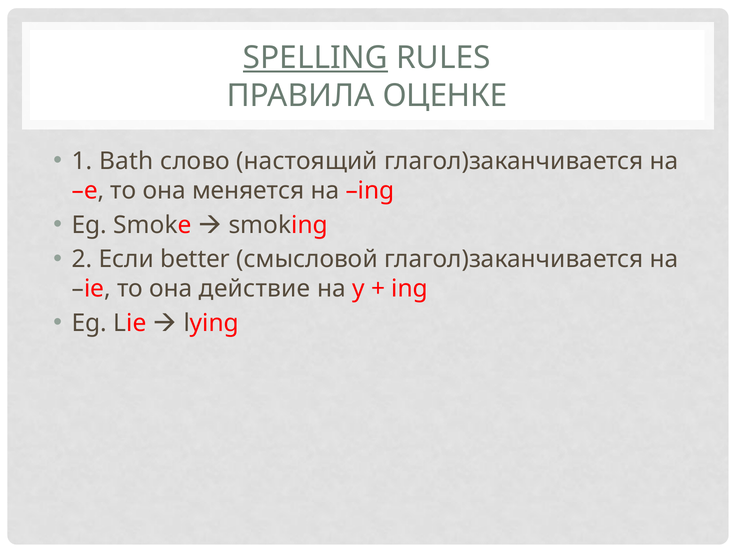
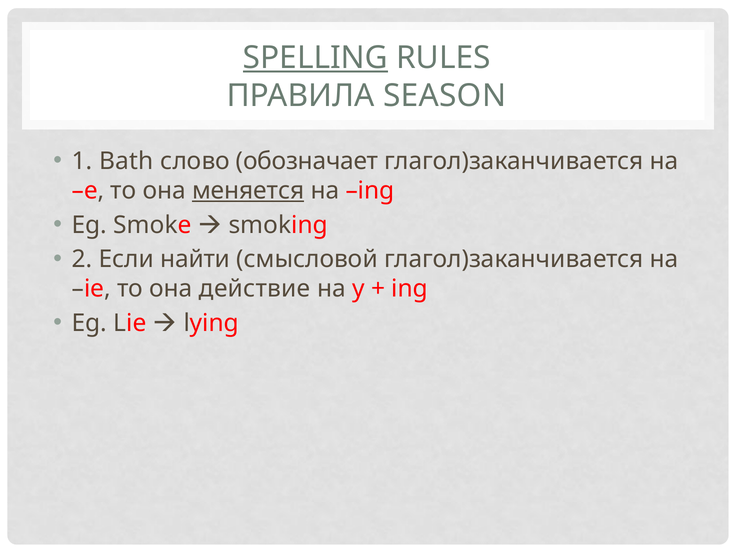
ОЦЕНКЕ: ОЦЕНКЕ -> SEASON
настоящий: настоящий -> обозначает
меняется underline: none -> present
better: better -> найти
